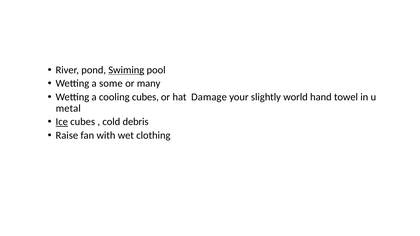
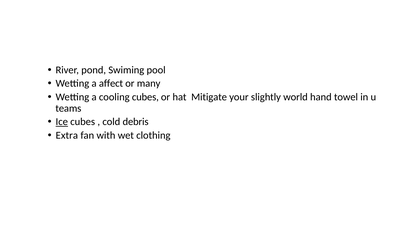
Swiming underline: present -> none
some: some -> affect
Damage: Damage -> Mitigate
metal: metal -> teams
Raise: Raise -> Extra
